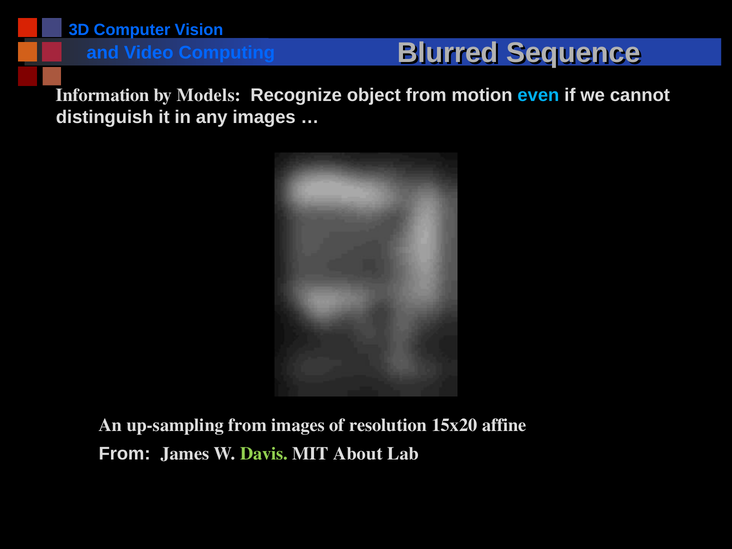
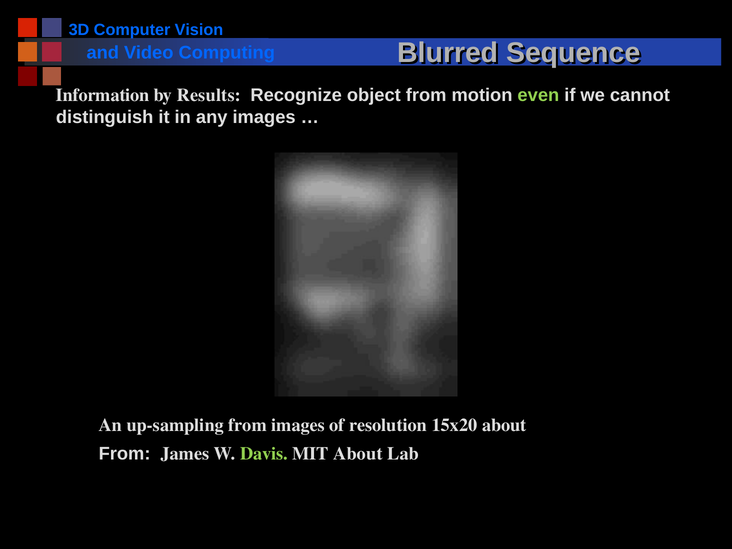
Models: Models -> Results
even colour: light blue -> light green
15x20 affine: affine -> about
